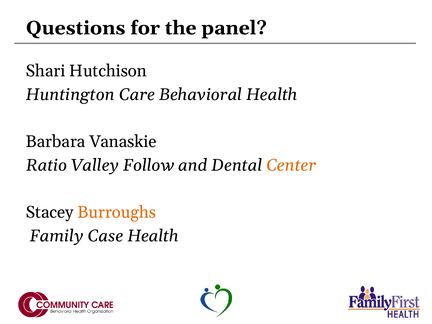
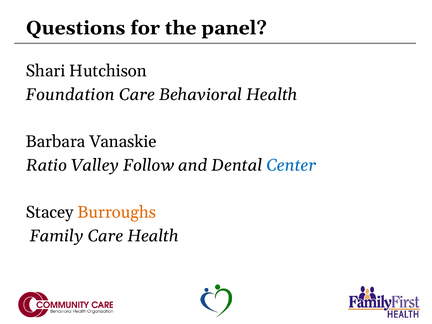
Huntington: Huntington -> Foundation
Center colour: orange -> blue
Family Case: Case -> Care
